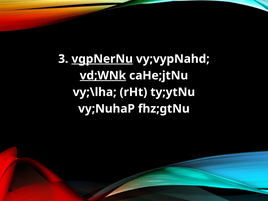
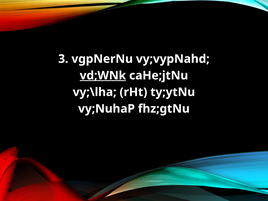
vgpNerNu underline: present -> none
